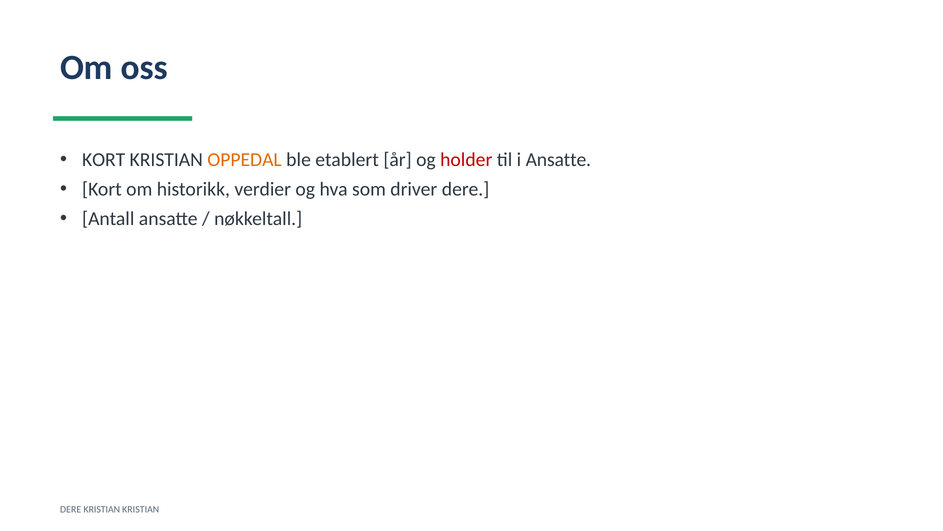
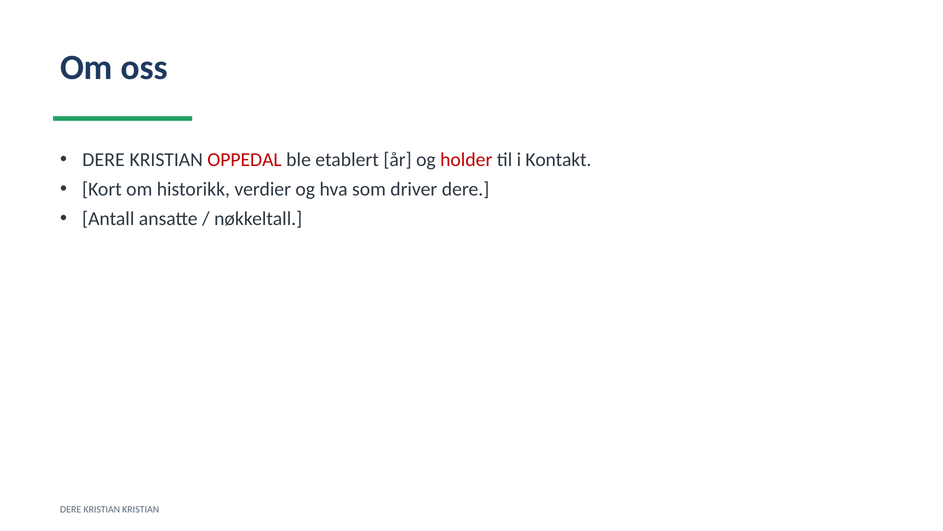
KORT at (104, 160): KORT -> DERE
OPPEDAL colour: orange -> red
i Ansatte: Ansatte -> Kontakt
